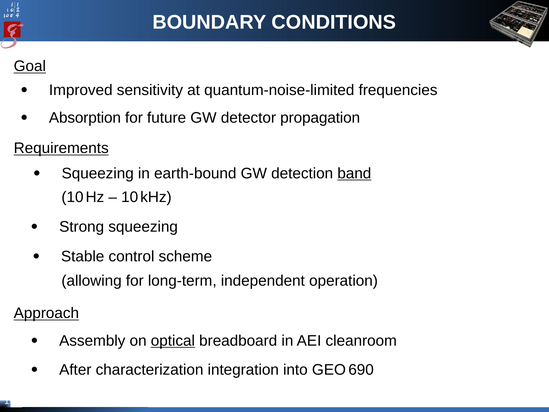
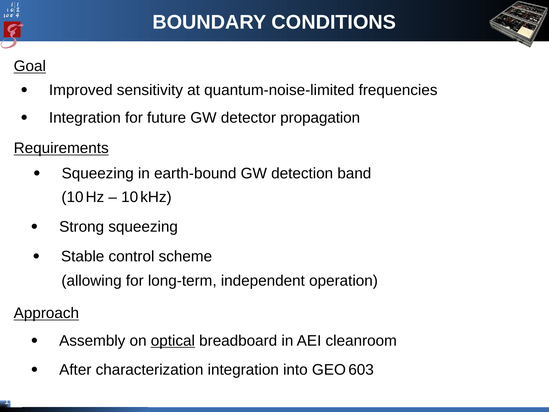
Absorption at (85, 118): Absorption -> Integration
band underline: present -> none
690: 690 -> 603
